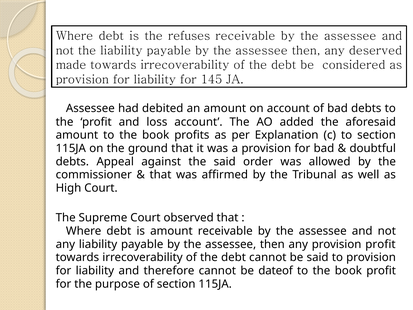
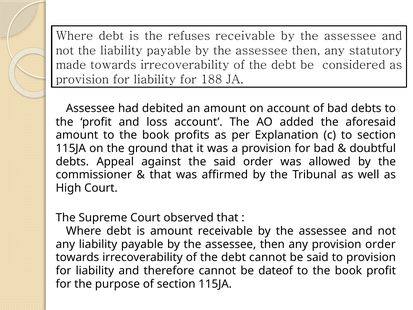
deserved: deserved -> statutory
145: 145 -> 188
provision profit: profit -> order
